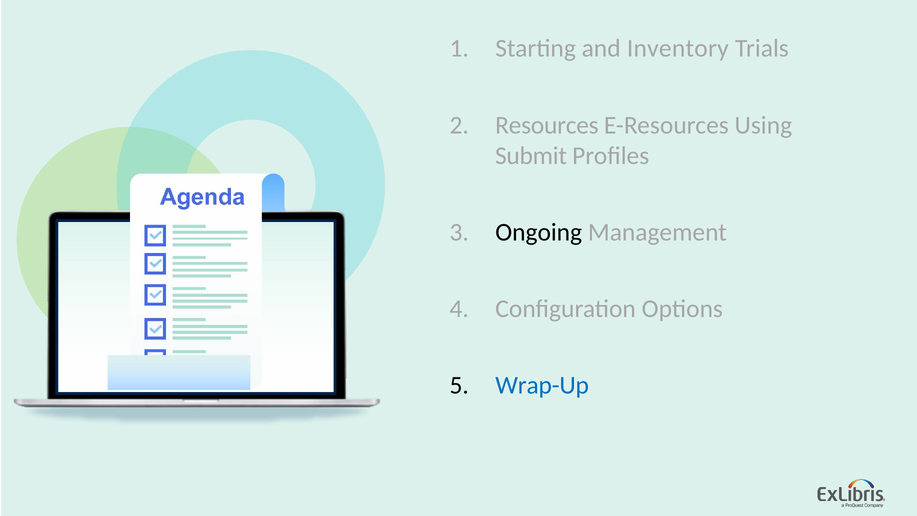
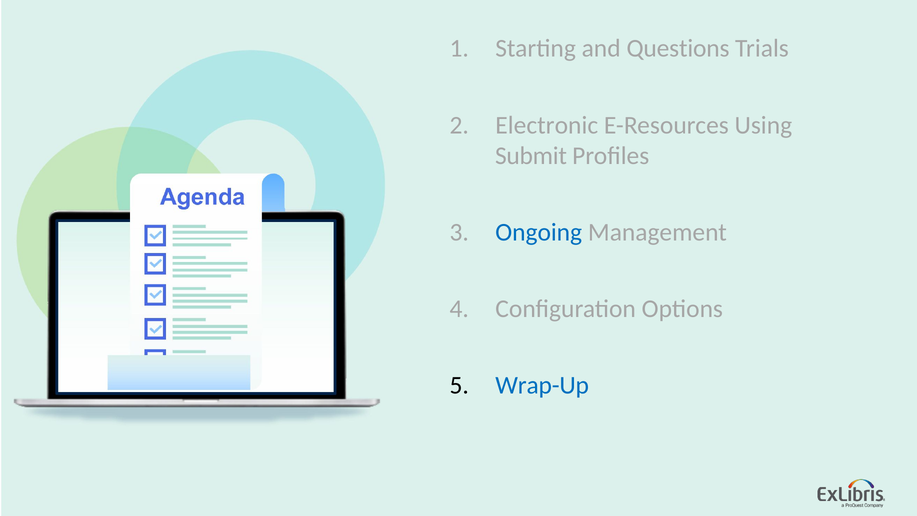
Inventory: Inventory -> Questions
Resources: Resources -> Electronic
Ongoing colour: black -> blue
